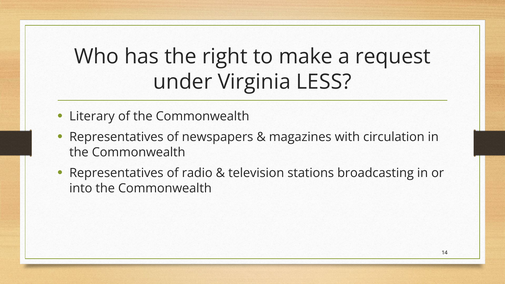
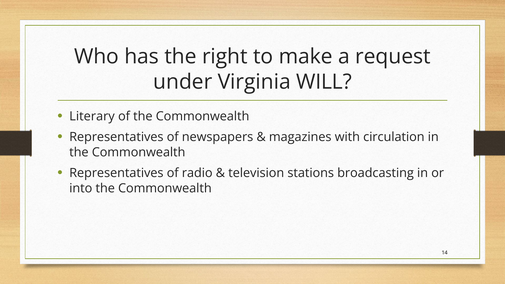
LESS: LESS -> WILL
